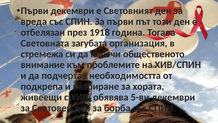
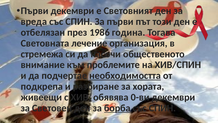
1918: 1918 -> 1986
загубата: загубата -> лечение
необходимостта underline: none -> present
5-ви: 5-ви -> 0-ви
